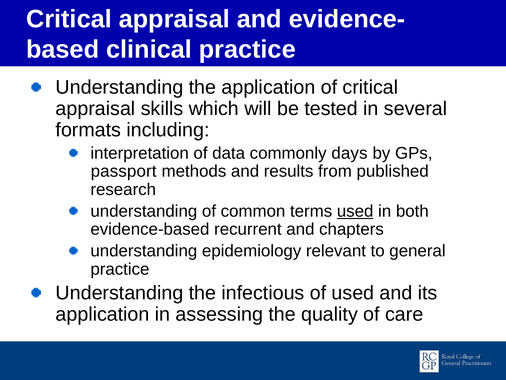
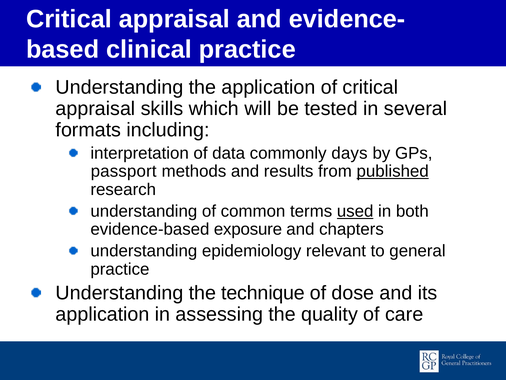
published underline: none -> present
recurrent: recurrent -> exposure
infectious: infectious -> technique
of used: used -> dose
